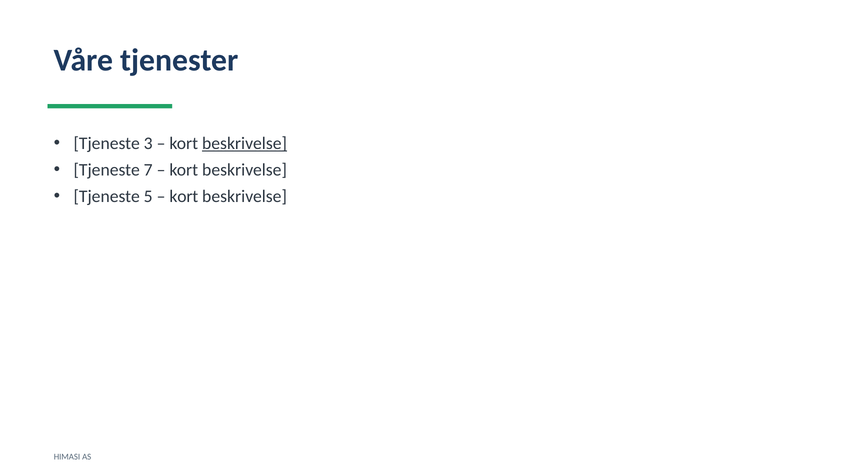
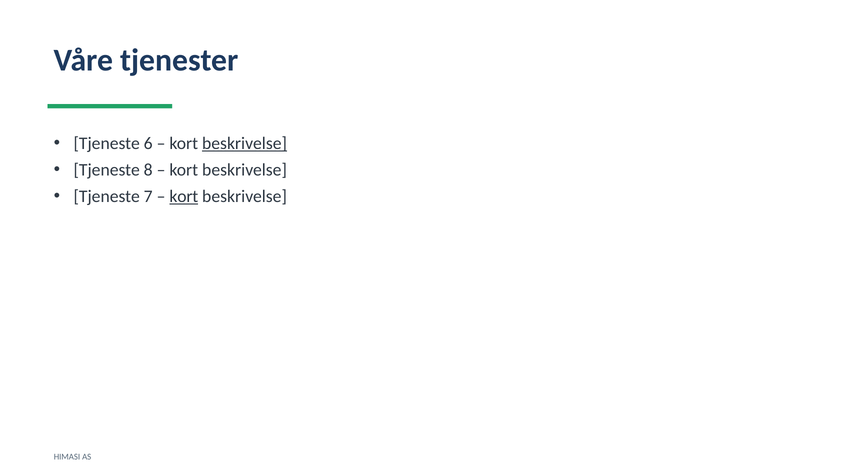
3: 3 -> 6
7: 7 -> 8
5: 5 -> 7
kort at (184, 196) underline: none -> present
